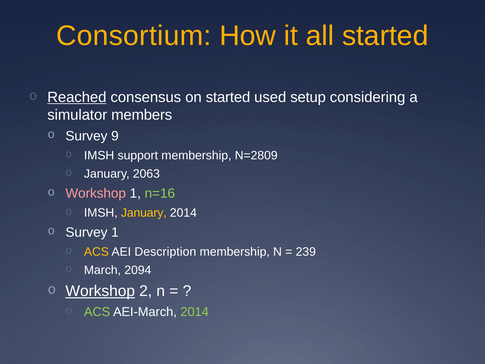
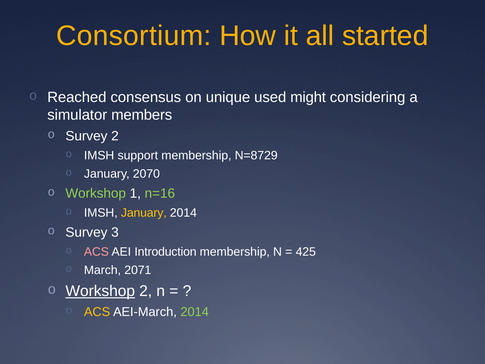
Reached underline: present -> none
on started: started -> unique
setup: setup -> might
Survey 9: 9 -> 2
N=2809: N=2809 -> N=8729
2063: 2063 -> 2070
Workshop at (96, 193) colour: pink -> light green
Survey 1: 1 -> 3
ACS at (96, 252) colour: yellow -> pink
Description: Description -> Introduction
239: 239 -> 425
2094: 2094 -> 2071
ACS at (97, 312) colour: light green -> yellow
